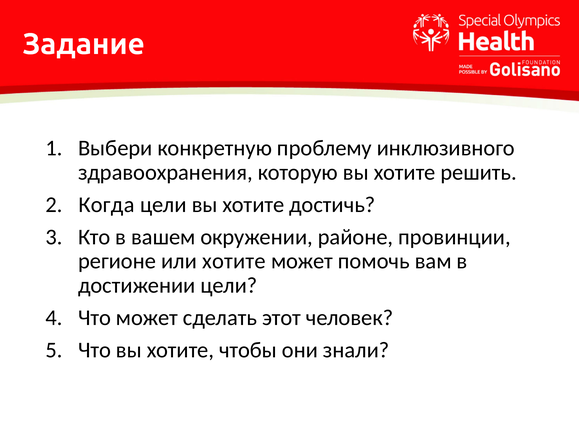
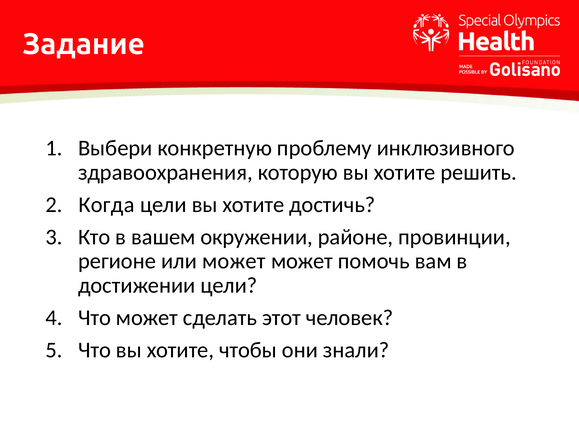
или хотите: хотите -> может
